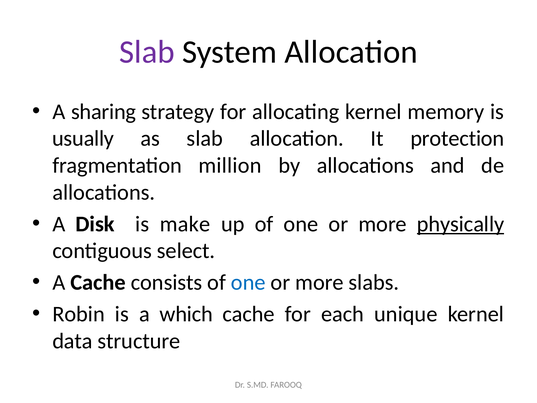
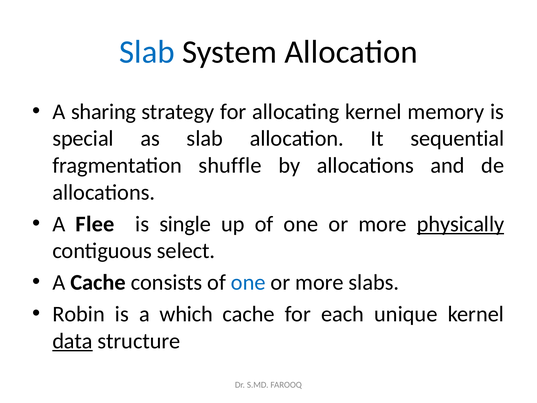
Slab at (147, 52) colour: purple -> blue
usually: usually -> special
protection: protection -> sequential
million: million -> shuffle
Disk: Disk -> Flee
make: make -> single
data underline: none -> present
